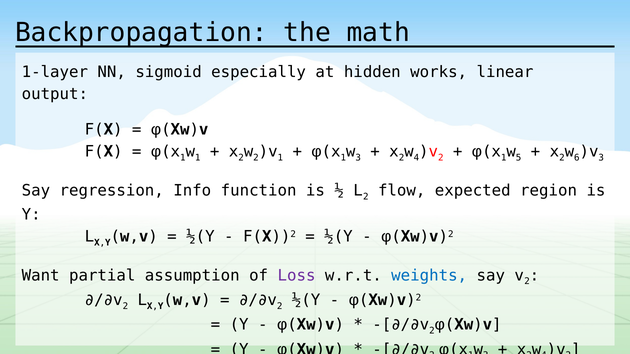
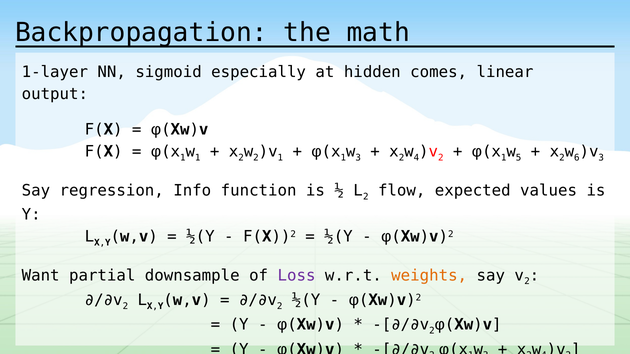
works: works -> comes
region: region -> values
assumption: assumption -> downsample
weights colour: blue -> orange
